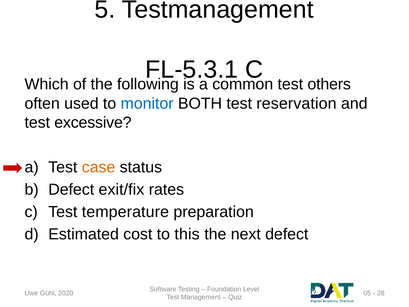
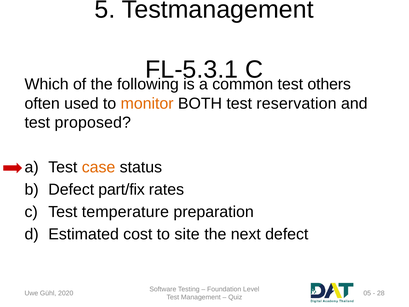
monitor colour: blue -> orange
excessive: excessive -> proposed
exit/fix: exit/fix -> part/fix
this: this -> site
